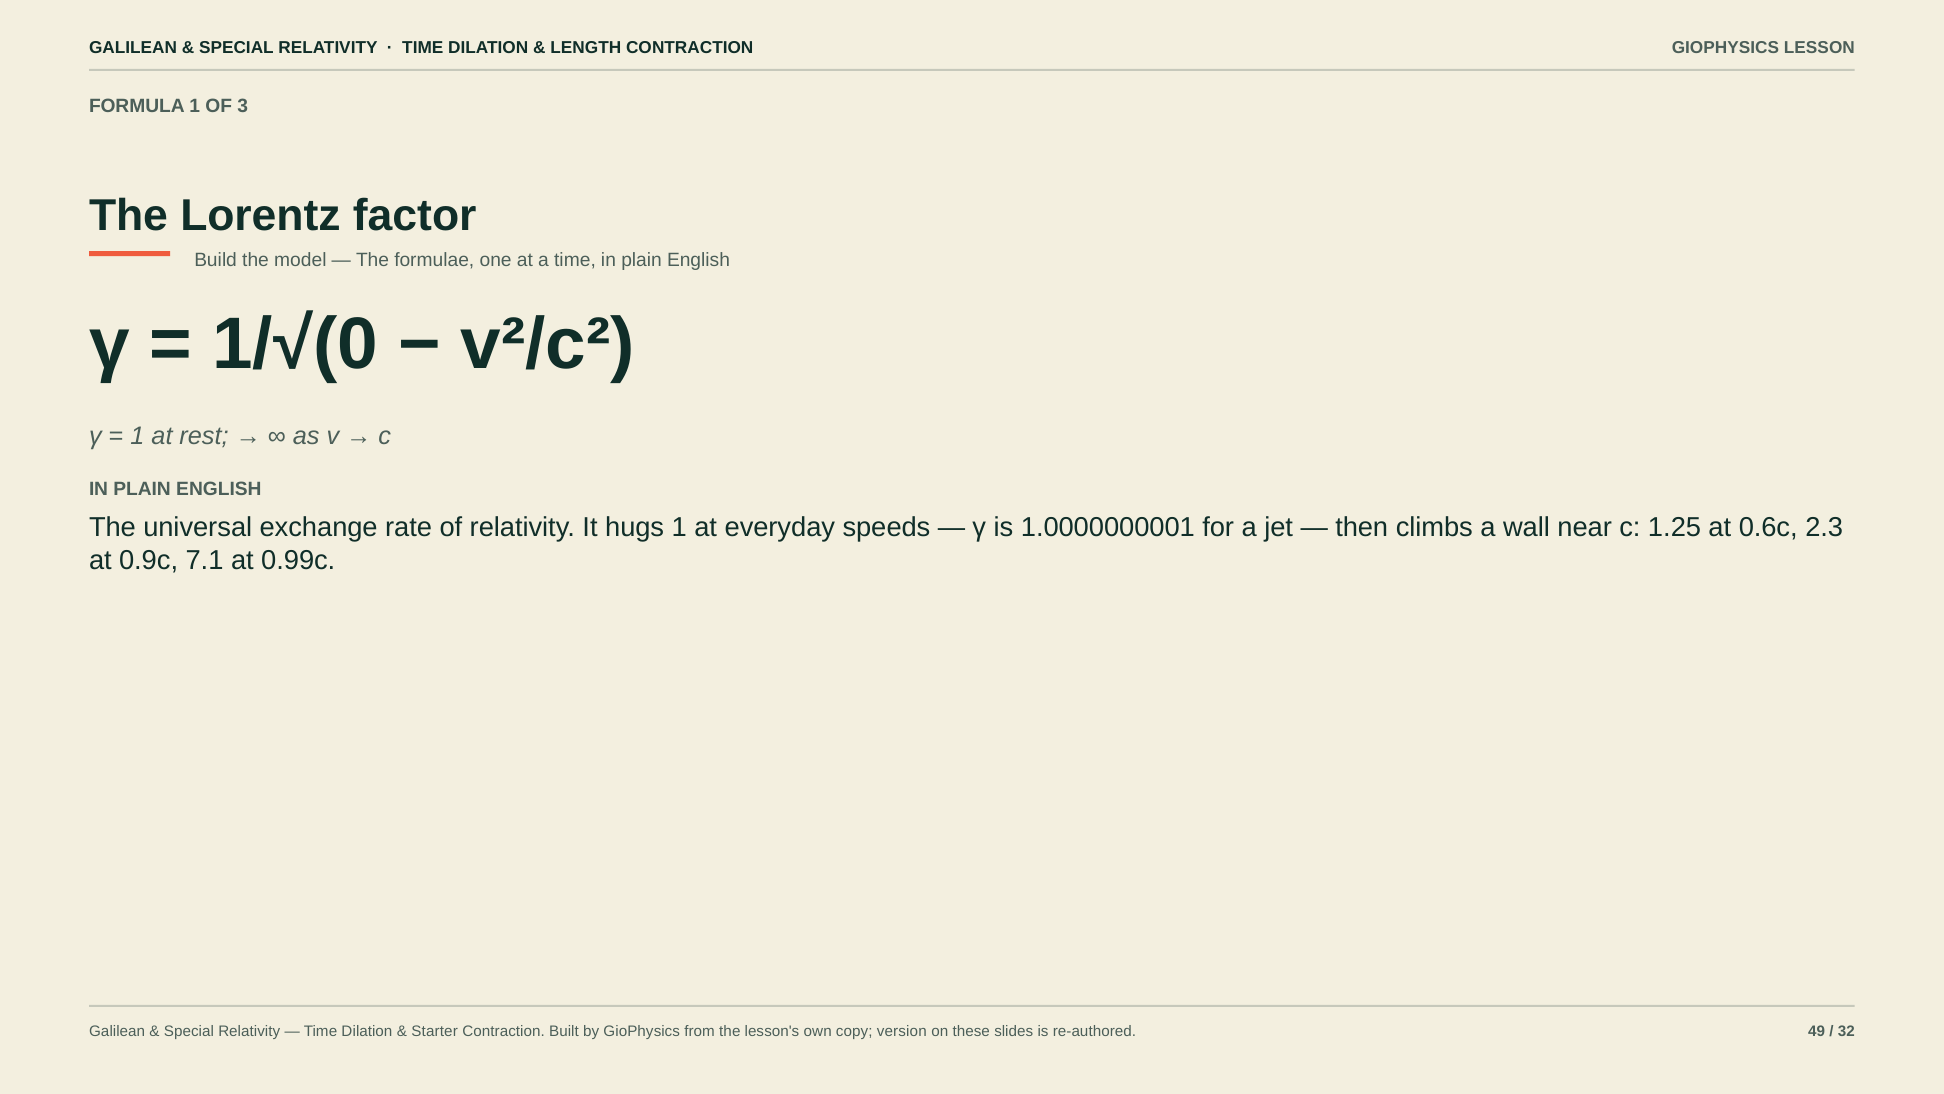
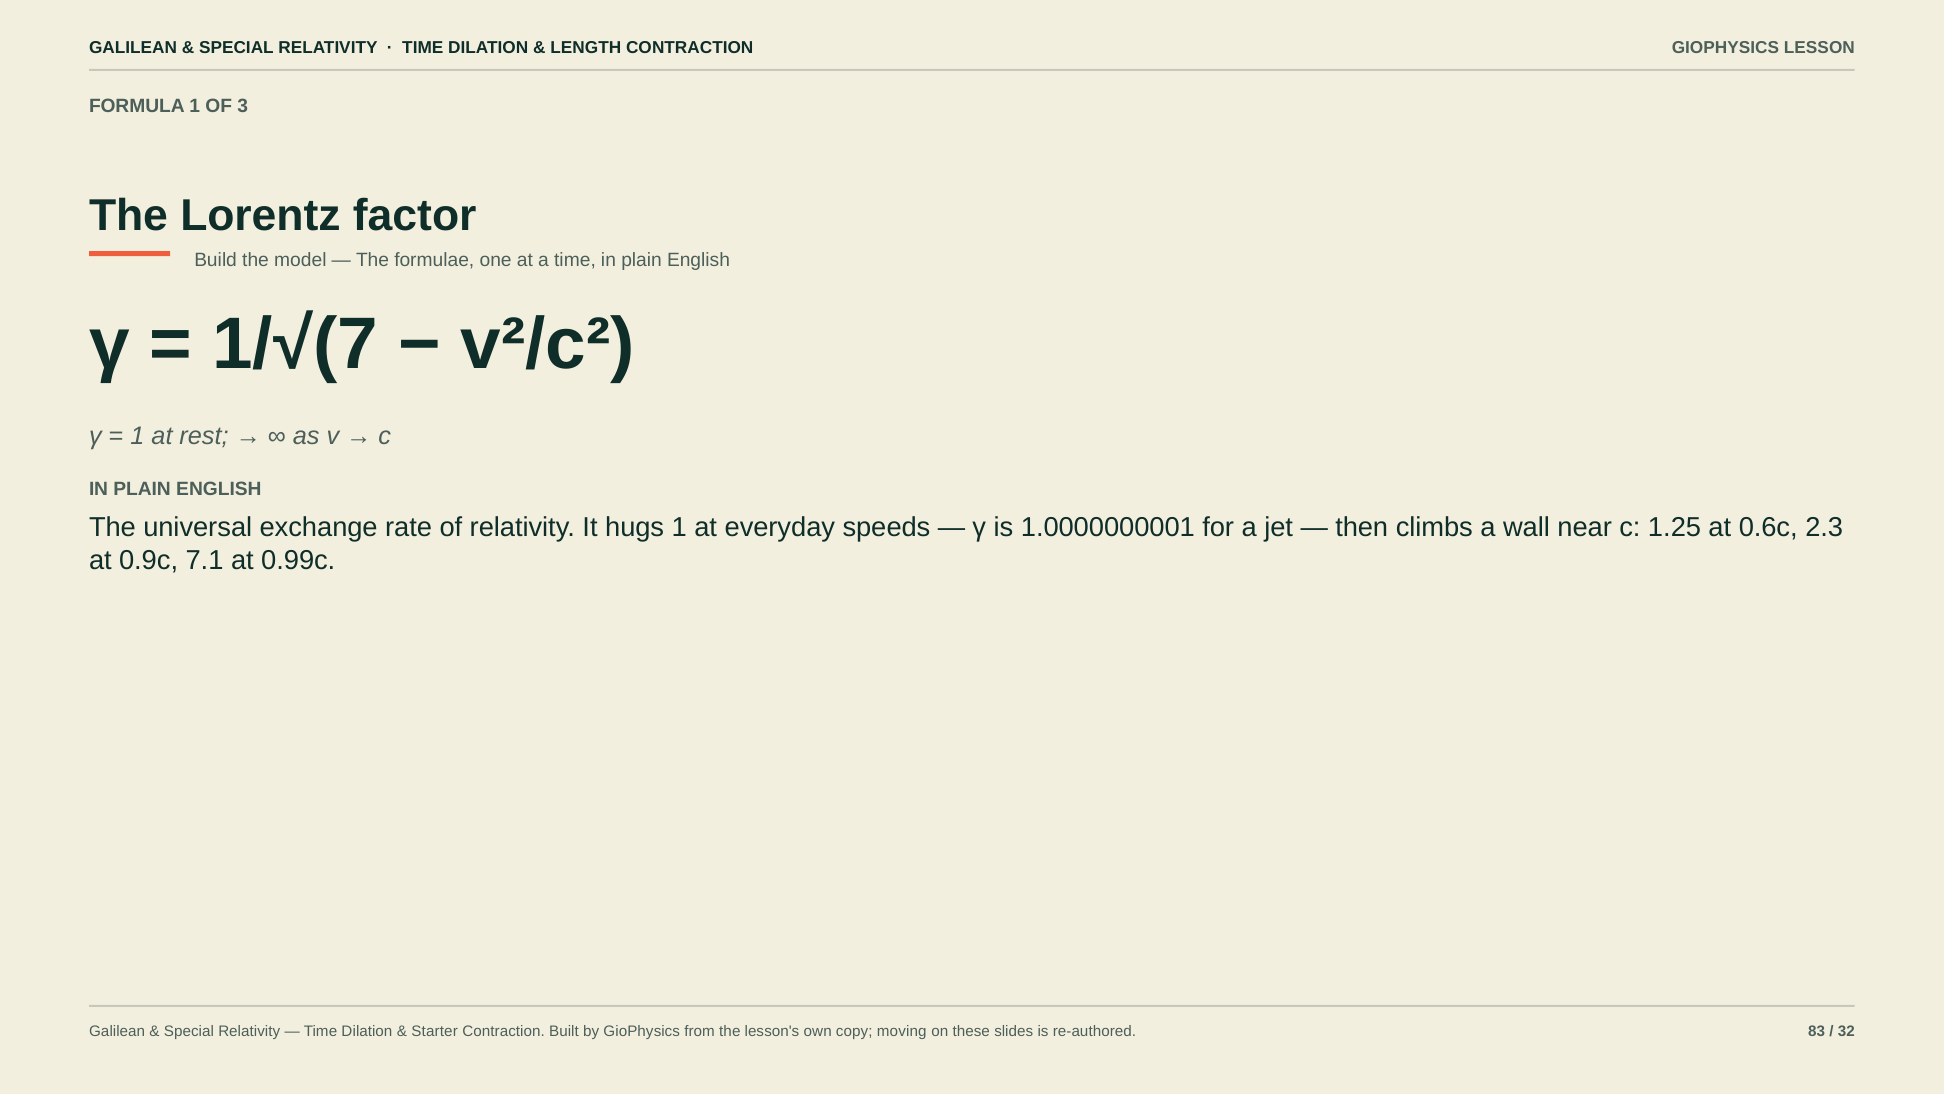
1/√(0: 1/√(0 -> 1/√(7
version: version -> moving
49: 49 -> 83
